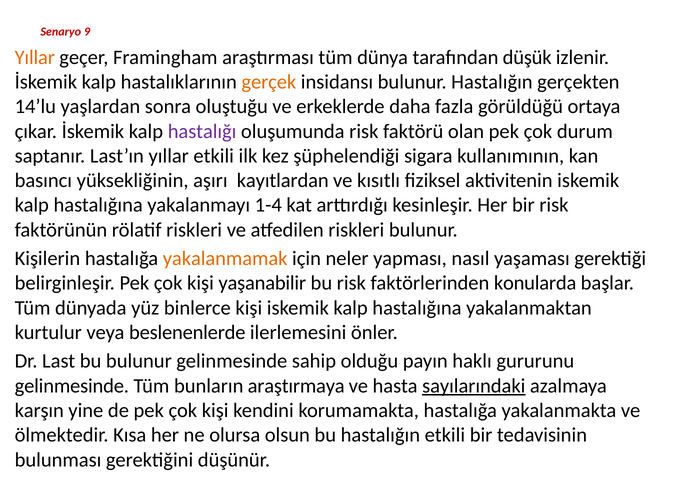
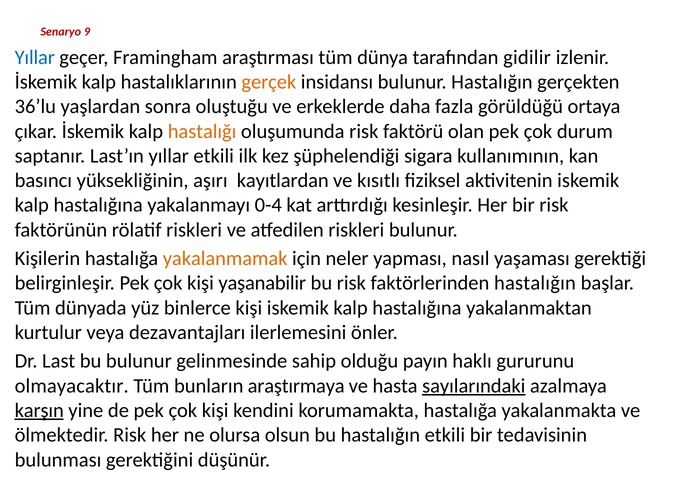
Yıllar at (35, 58) colour: orange -> blue
düşük: düşük -> gidilir
14’lu: 14’lu -> 36’lu
hastalığı colour: purple -> orange
1-4: 1-4 -> 0-4
faktörlerinden konularda: konularda -> hastalığın
beslenenlerde: beslenenlerde -> dezavantajları
gelinmesinde at (72, 386): gelinmesinde -> olmayacaktır
karşın underline: none -> present
ölmektedir Kısa: Kısa -> Risk
